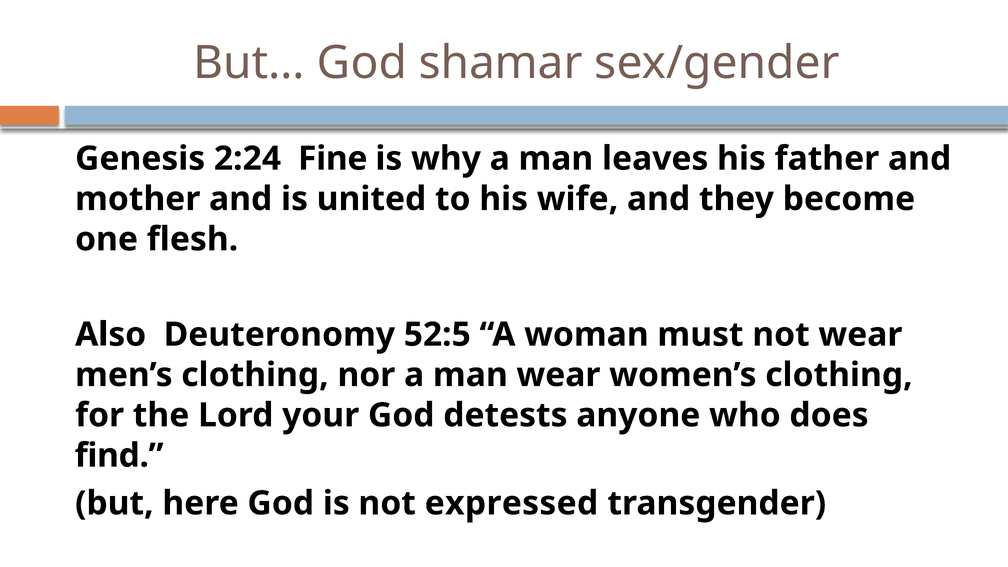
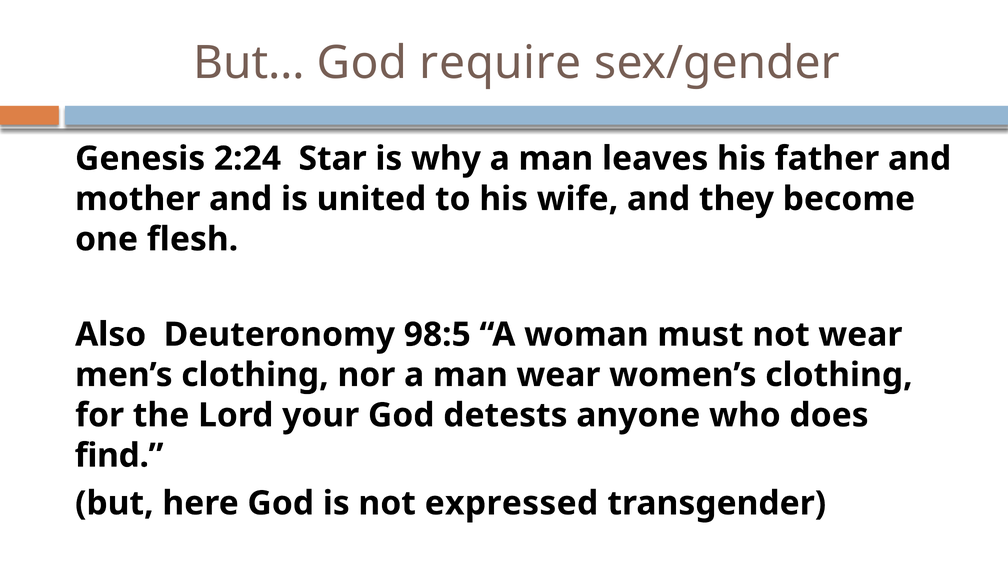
shamar: shamar -> require
Fine: Fine -> Star
52:5: 52:5 -> 98:5
